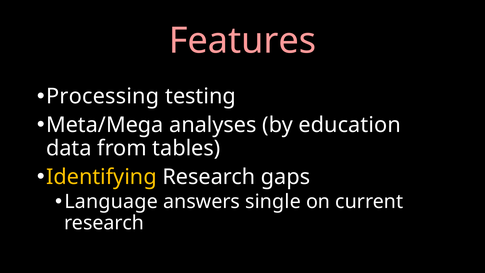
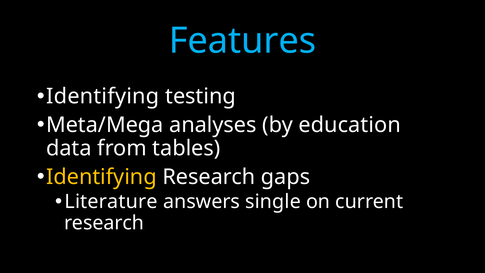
Features colour: pink -> light blue
Processing at (103, 96): Processing -> Identifying
Language: Language -> Literature
